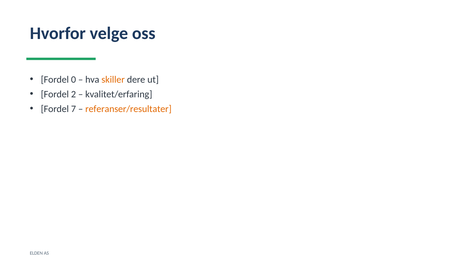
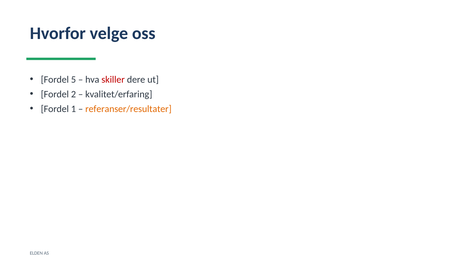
0: 0 -> 5
skiller colour: orange -> red
7: 7 -> 1
